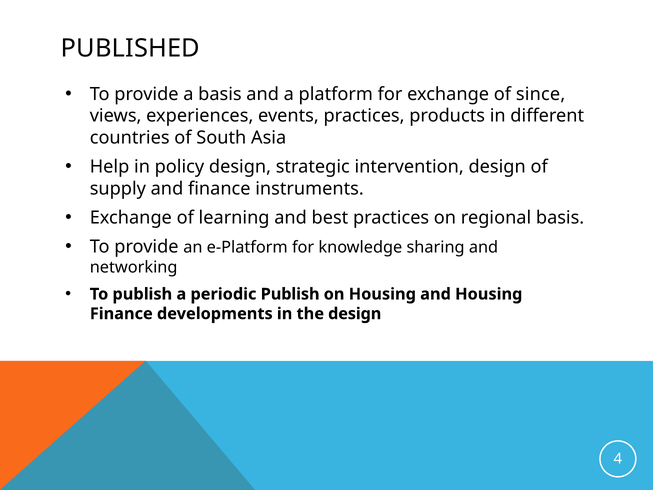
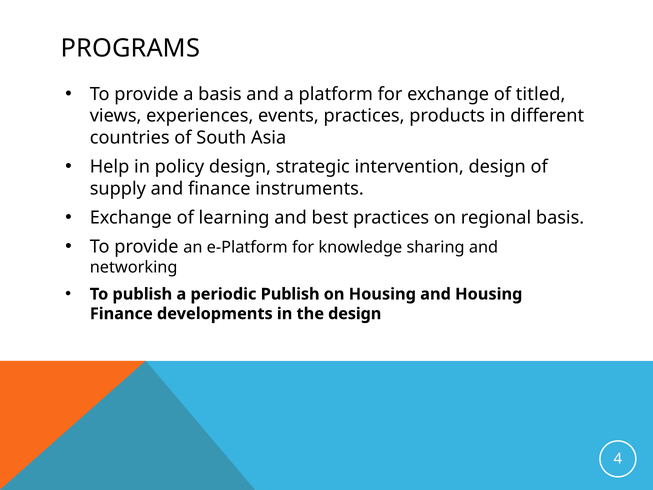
PUBLISHED: PUBLISHED -> PROGRAMS
since: since -> titled
